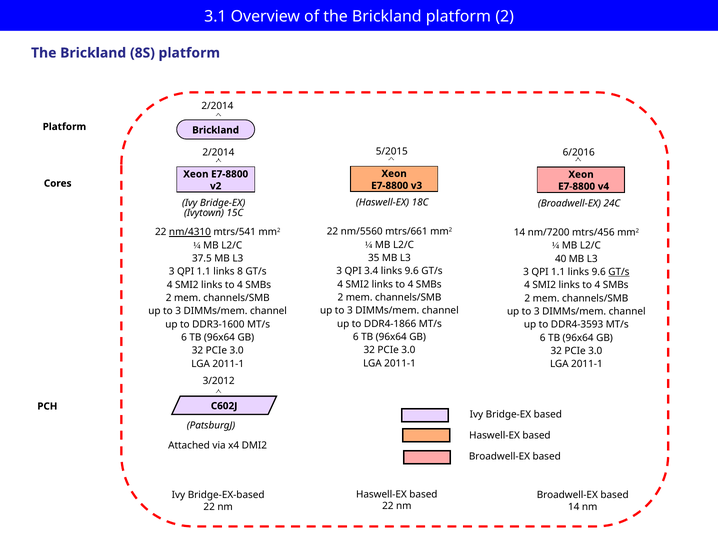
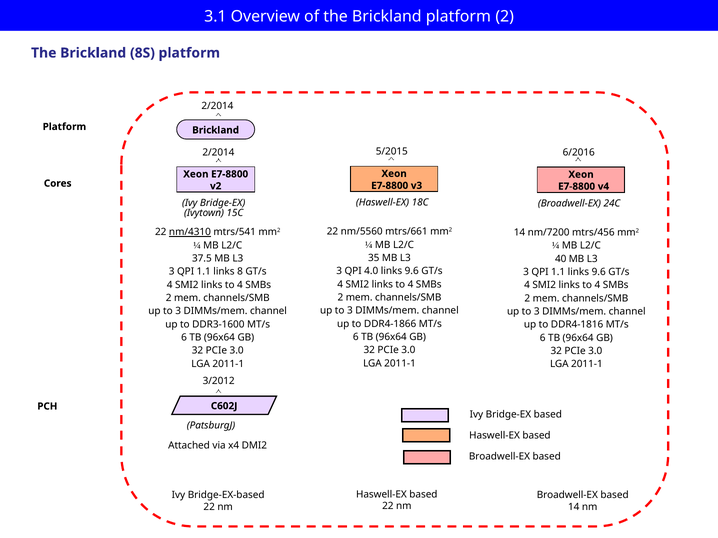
3.4: 3.4 -> 4.0
GT/s at (619, 272) underline: present -> none
DDR4-3593: DDR4-3593 -> DDR4-1816
